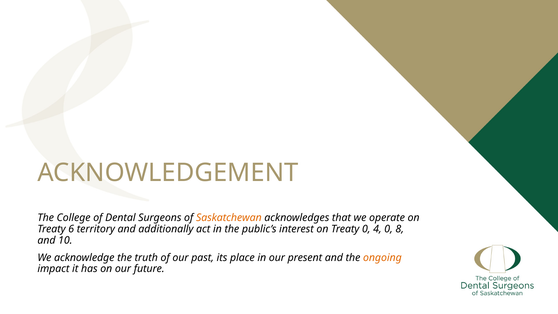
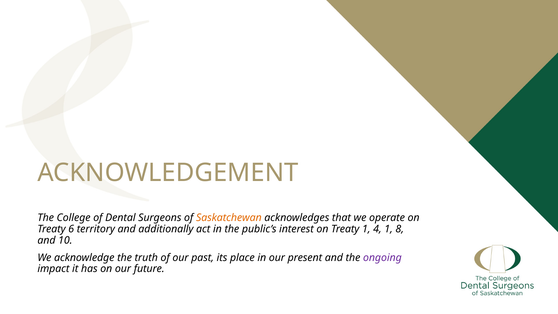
Treaty 0: 0 -> 1
4 0: 0 -> 1
ongoing colour: orange -> purple
